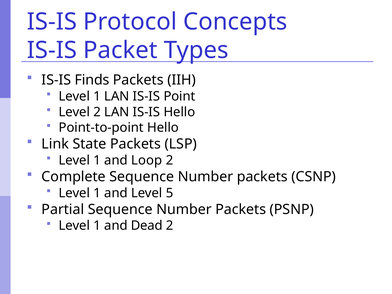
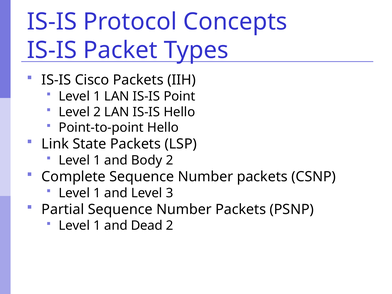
Finds: Finds -> Cisco
Loop: Loop -> Body
5: 5 -> 3
